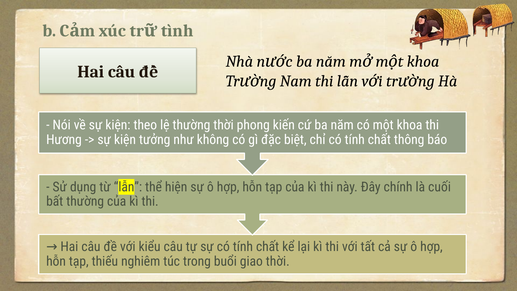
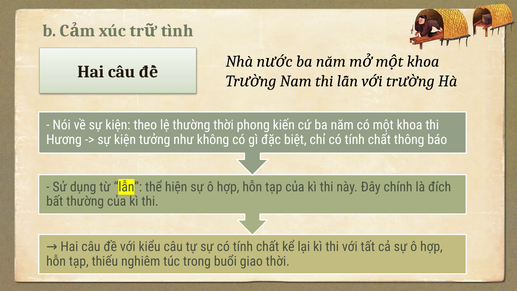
cuối: cuối -> đích
